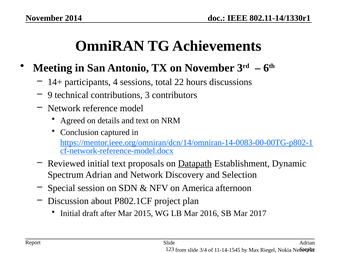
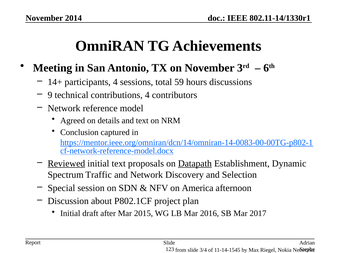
22: 22 -> 59
contributions 3: 3 -> 4
Reviewed underline: none -> present
Spectrum Adrian: Adrian -> Traffic
